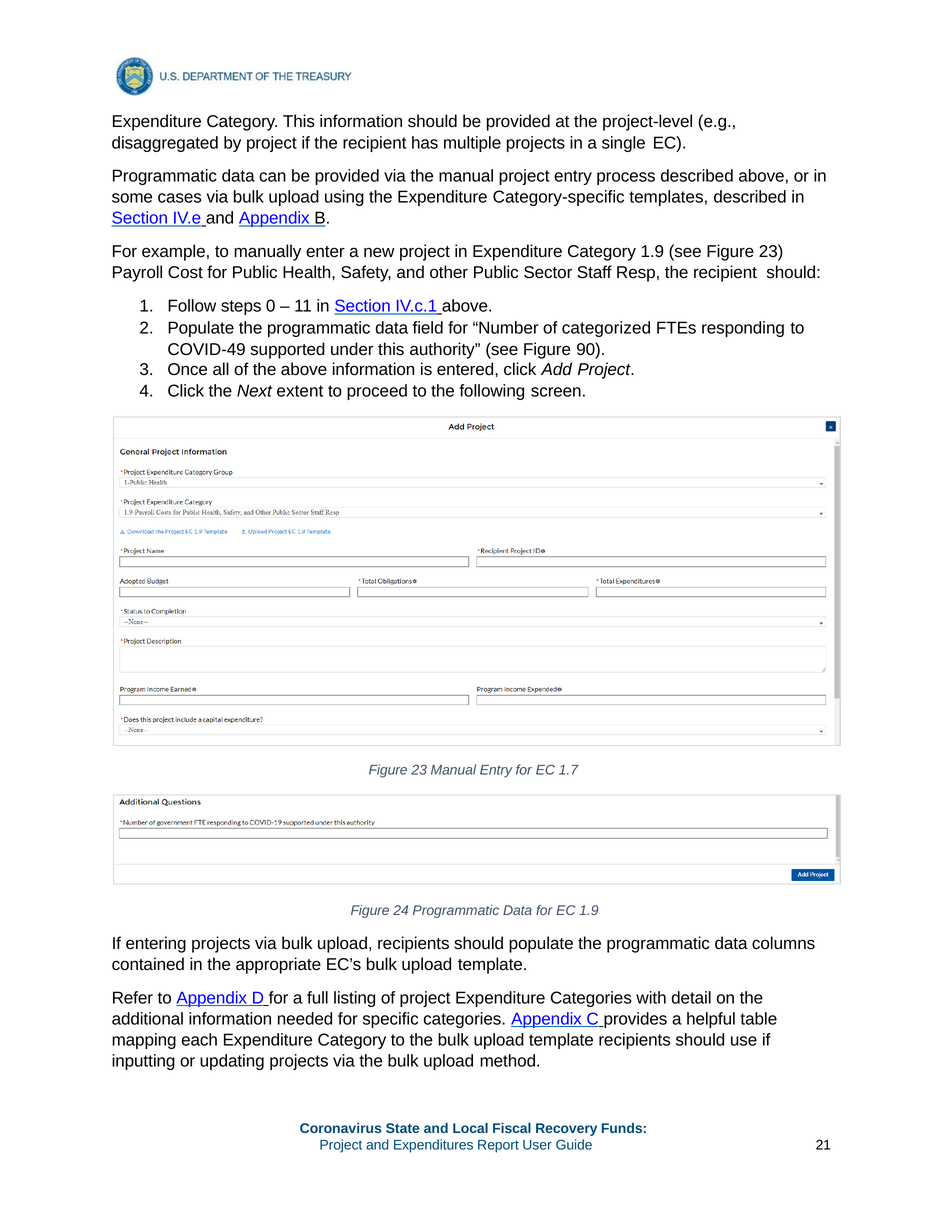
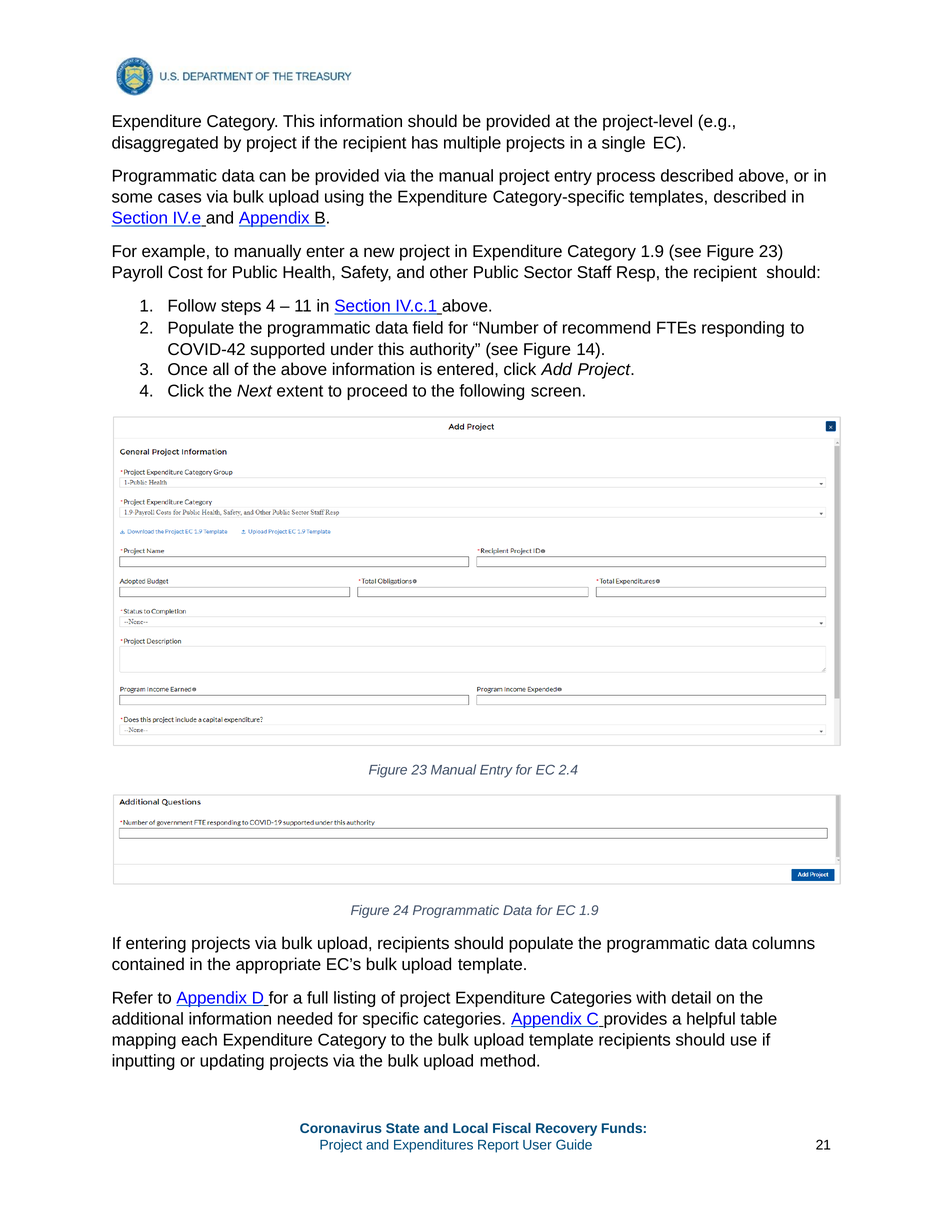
steps 0: 0 -> 4
categorized: categorized -> recommend
COVID-49: COVID-49 -> COVID-42
90: 90 -> 14
1.7: 1.7 -> 2.4
